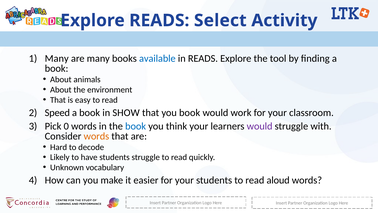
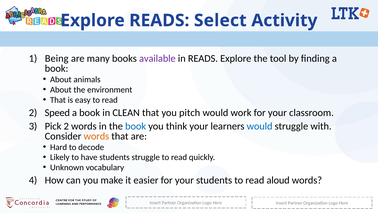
Many at (57, 59): Many -> Being
available colour: blue -> purple
SHOW: SHOW -> CLEAN
you book: book -> pitch
Pick 0: 0 -> 2
would at (260, 126) colour: purple -> blue
